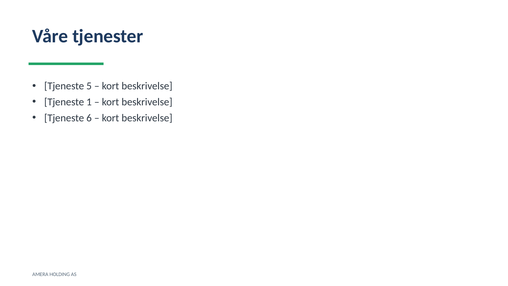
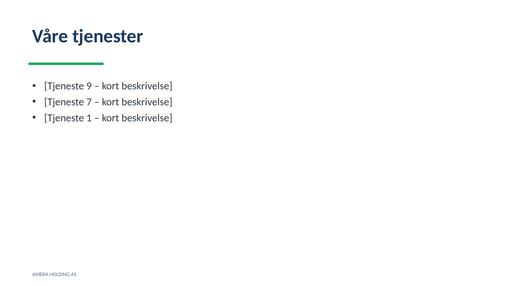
5: 5 -> 9
1: 1 -> 7
6: 6 -> 1
